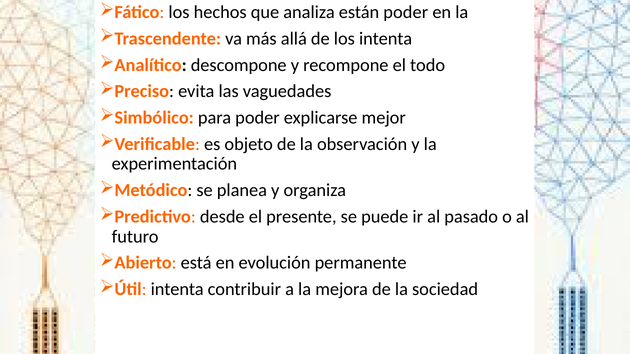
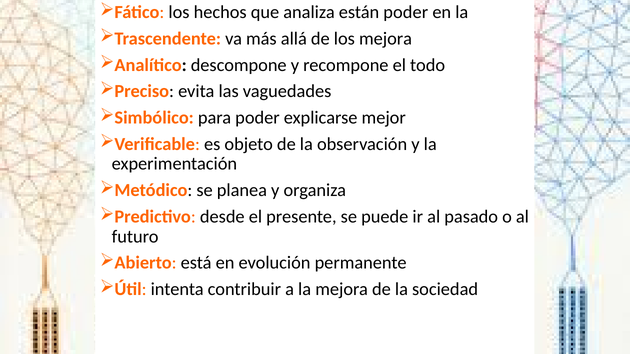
los intenta: intenta -> mejora
